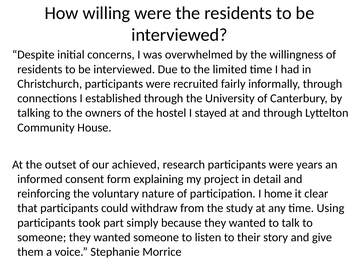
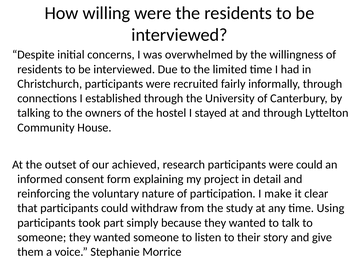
were years: years -> could
home: home -> make
